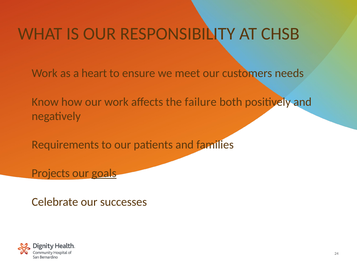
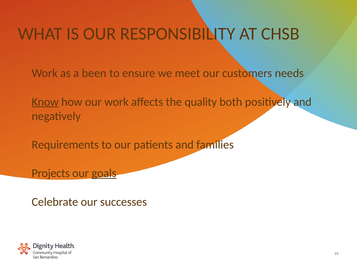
heart: heart -> been
Know underline: none -> present
failure: failure -> quality
